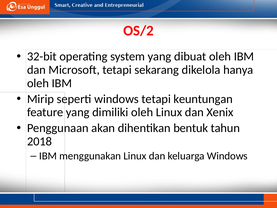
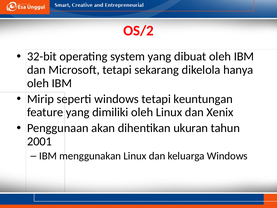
bentuk: bentuk -> ukuran
2018: 2018 -> 2001
